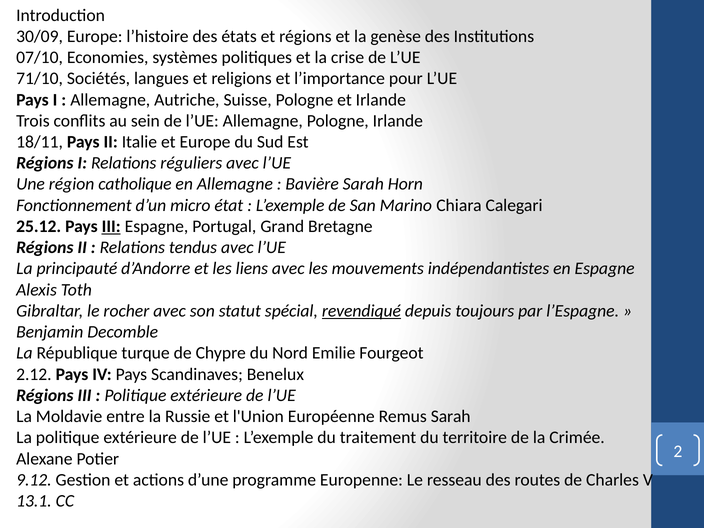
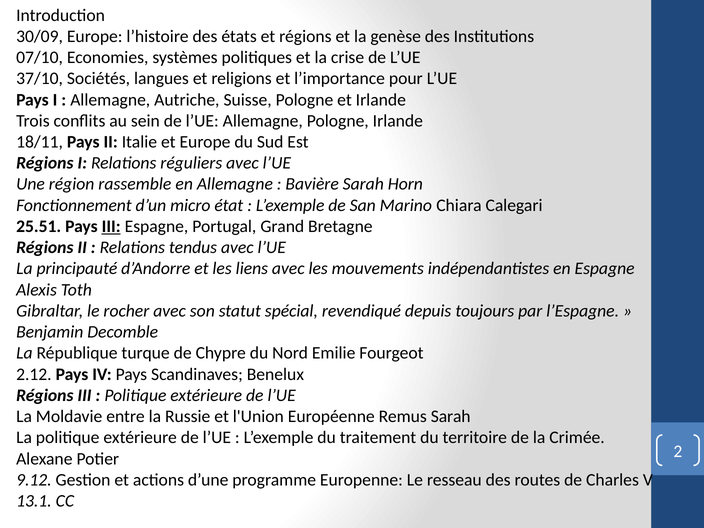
71/10: 71/10 -> 37/10
catholique: catholique -> rassemble
25.12: 25.12 -> 25.51
revendiqué underline: present -> none
